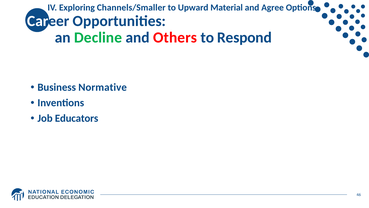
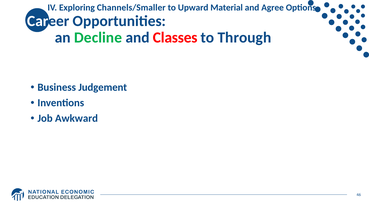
Others: Others -> Classes
Respond: Respond -> Through
Normative: Normative -> Judgement
Educators: Educators -> Awkward
